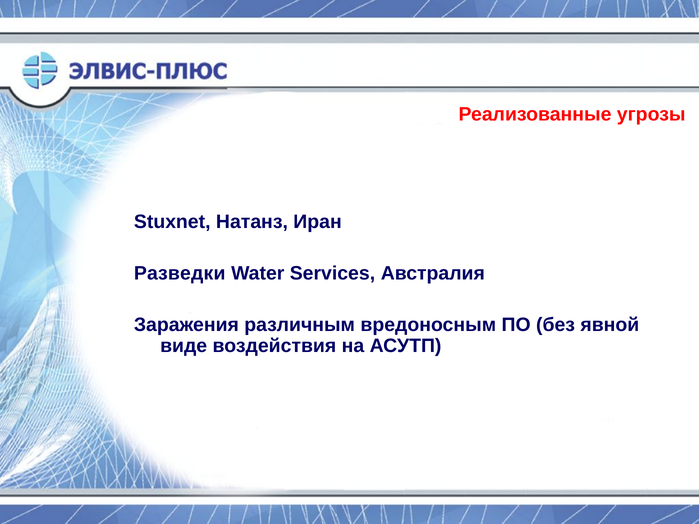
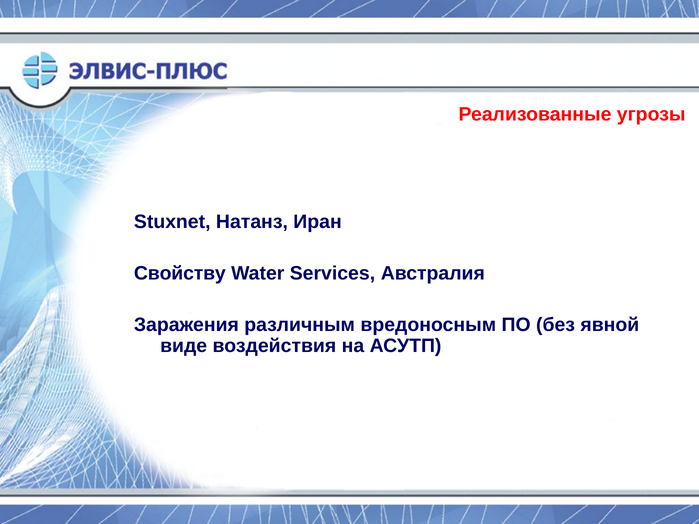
Разведки: Разведки -> Свойству
